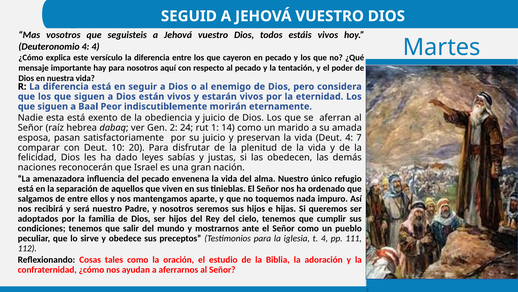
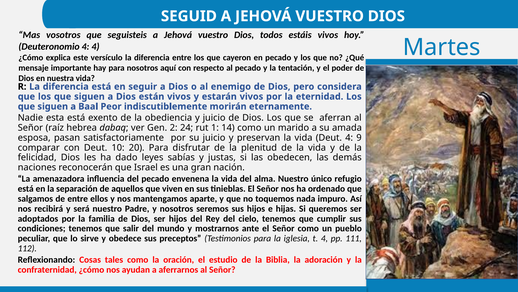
7: 7 -> 9
